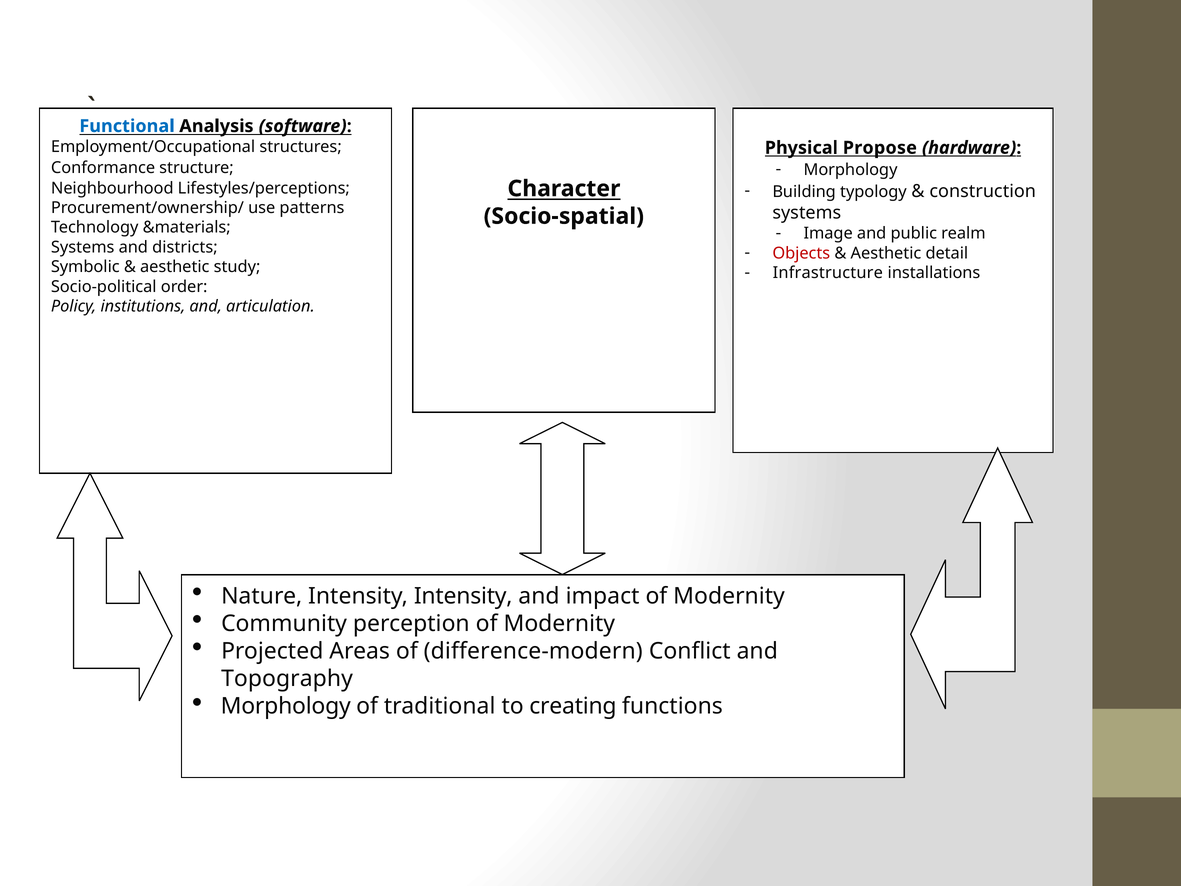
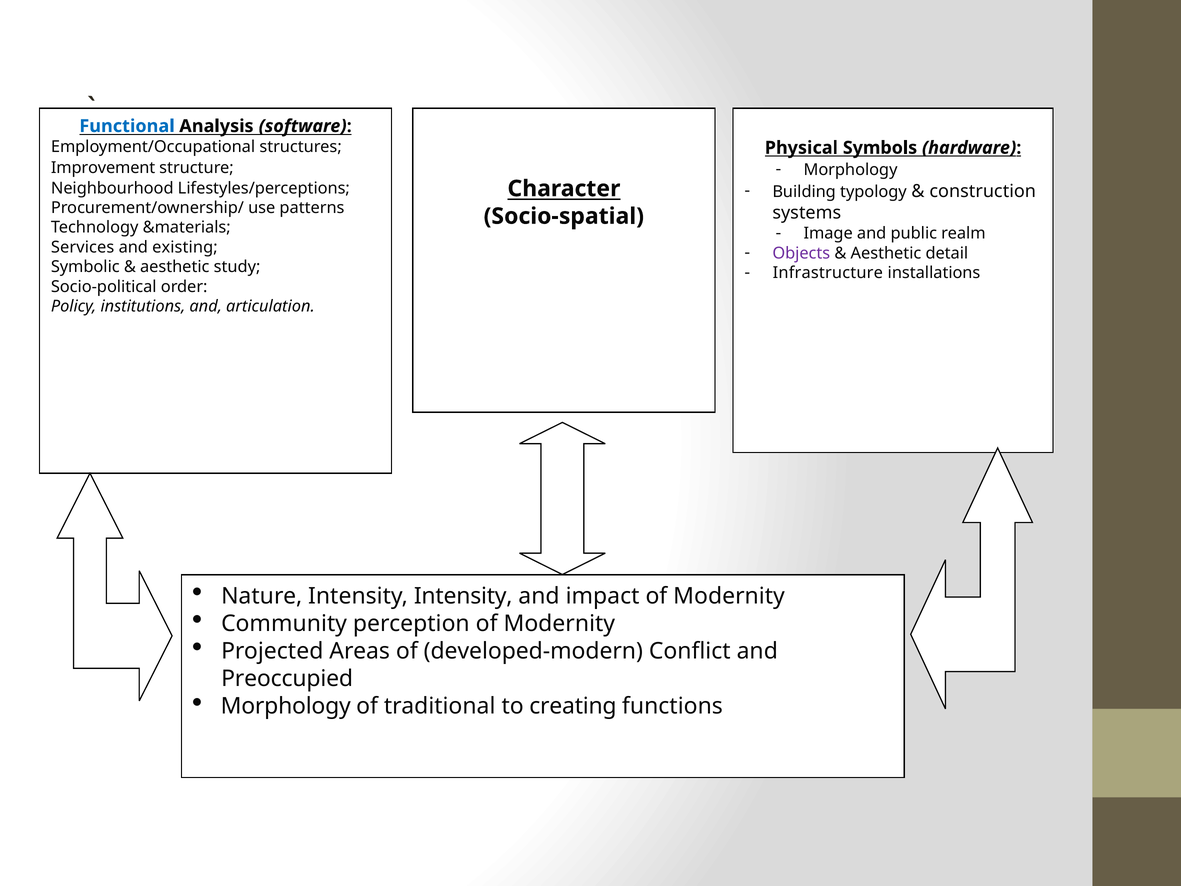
Propose: Propose -> Symbols
Conformance: Conformance -> Improvement
Systems at (83, 247): Systems -> Services
districts: districts -> existing
Objects colour: red -> purple
difference-modern: difference-modern -> developed-modern
Topography: Topography -> Preoccupied
